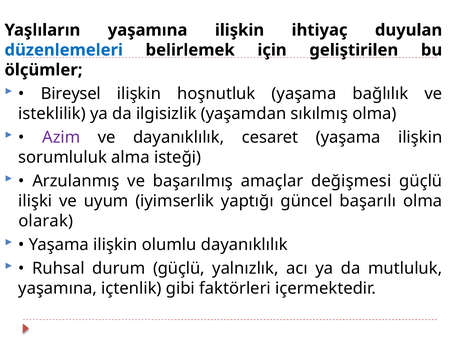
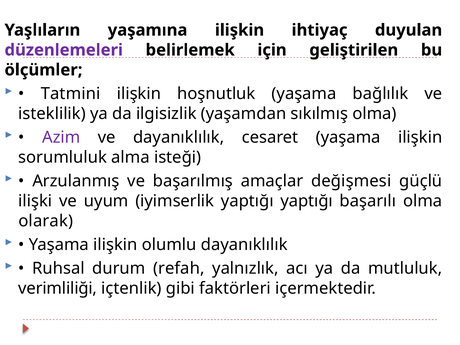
düzenlemeleri colour: blue -> purple
Bireysel: Bireysel -> Tatmini
yaptığı güncel: güncel -> yaptığı
durum güçlü: güçlü -> refah
yaşamına at (58, 288): yaşamına -> verimliliği
